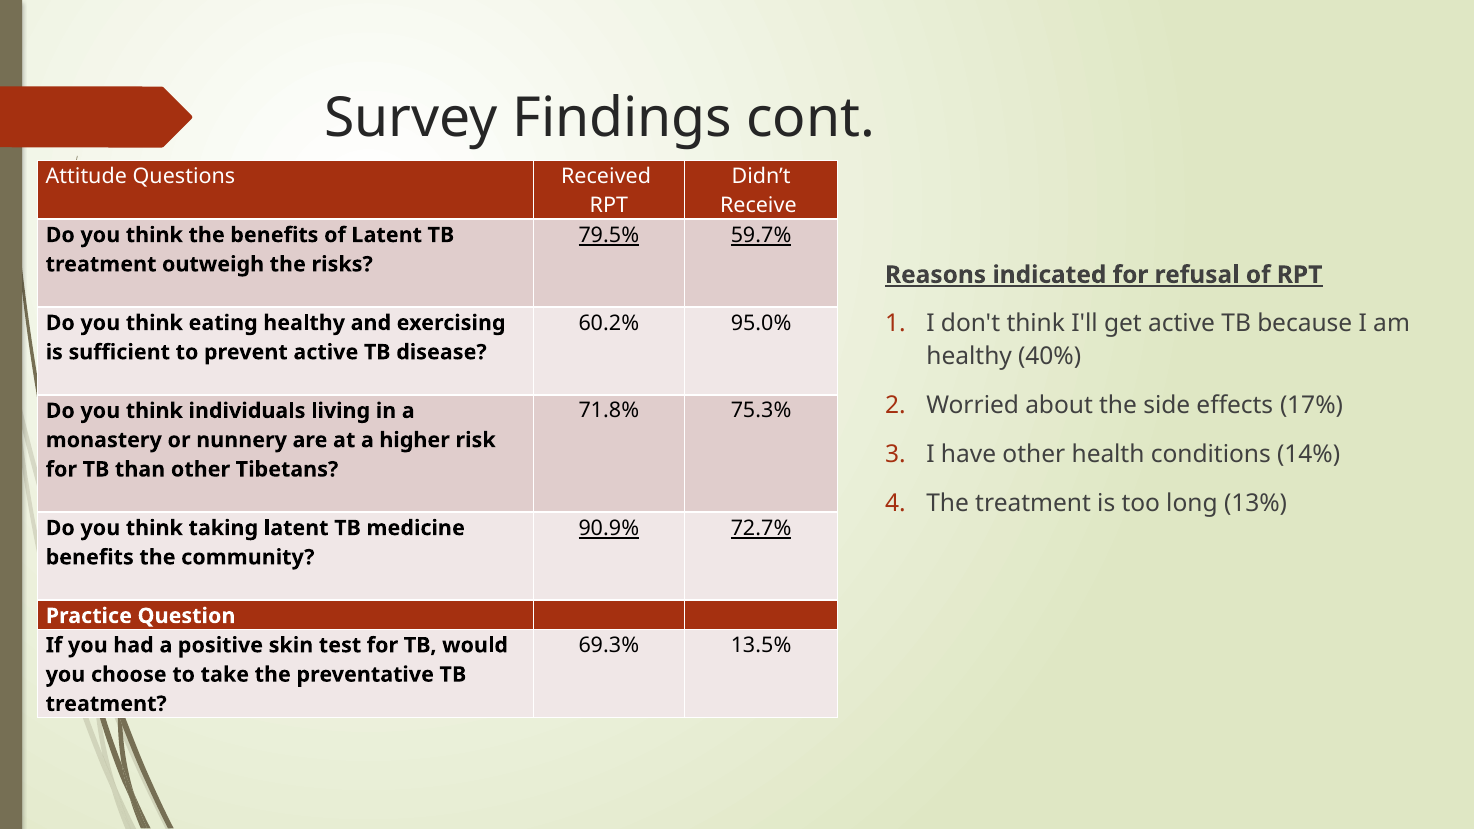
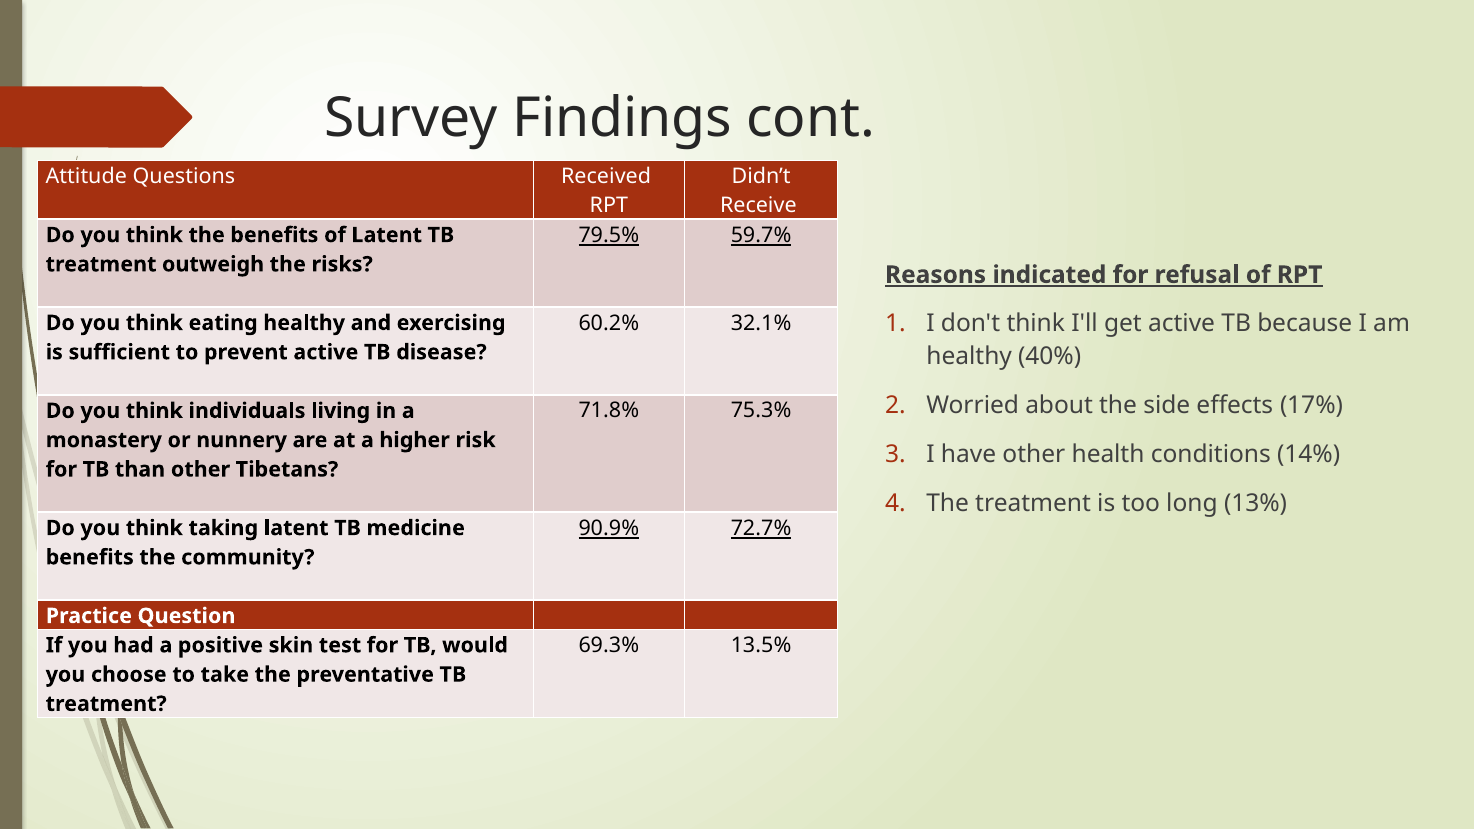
95.0%: 95.0% -> 32.1%
